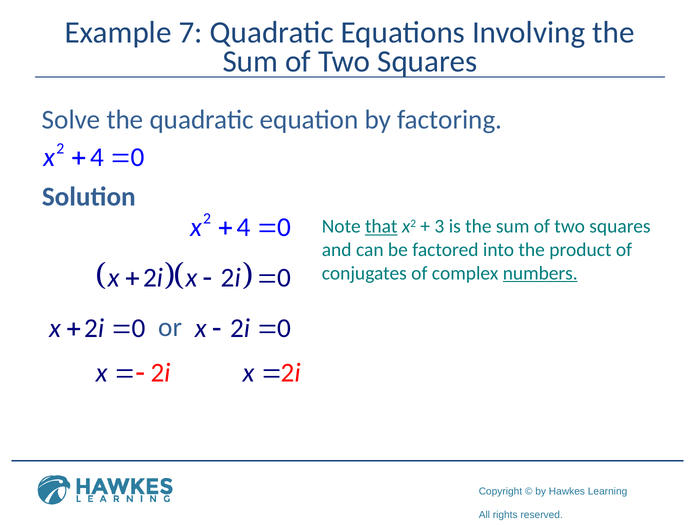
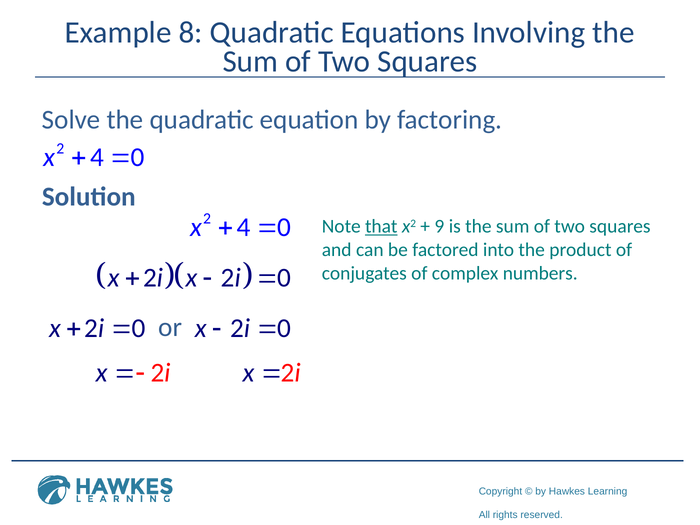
7: 7 -> 8
3: 3 -> 9
numbers underline: present -> none
